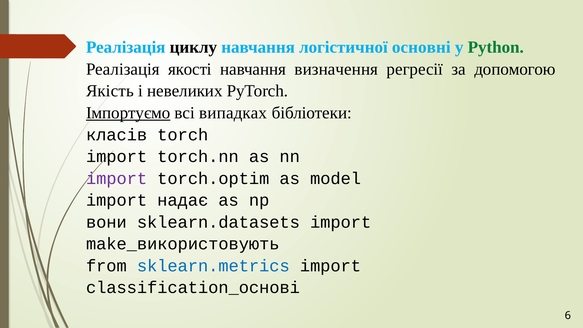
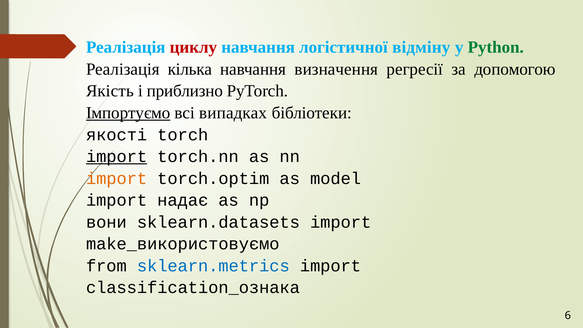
циклу colour: black -> red
основні: основні -> відміну
якості: якості -> кілька
невеликих: невеликих -> приблизно
класів: класів -> якості
import at (117, 157) underline: none -> present
import at (117, 178) colour: purple -> orange
make_використовують: make_використовують -> make_використовуємо
classification_основі: classification_основі -> classification_ознака
